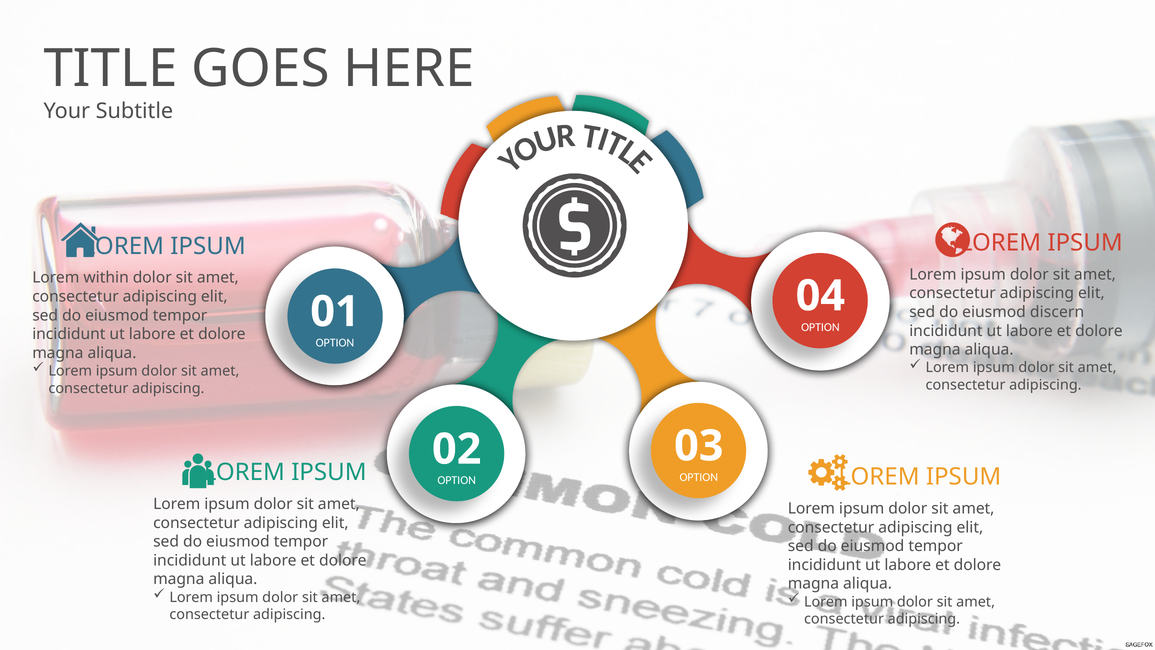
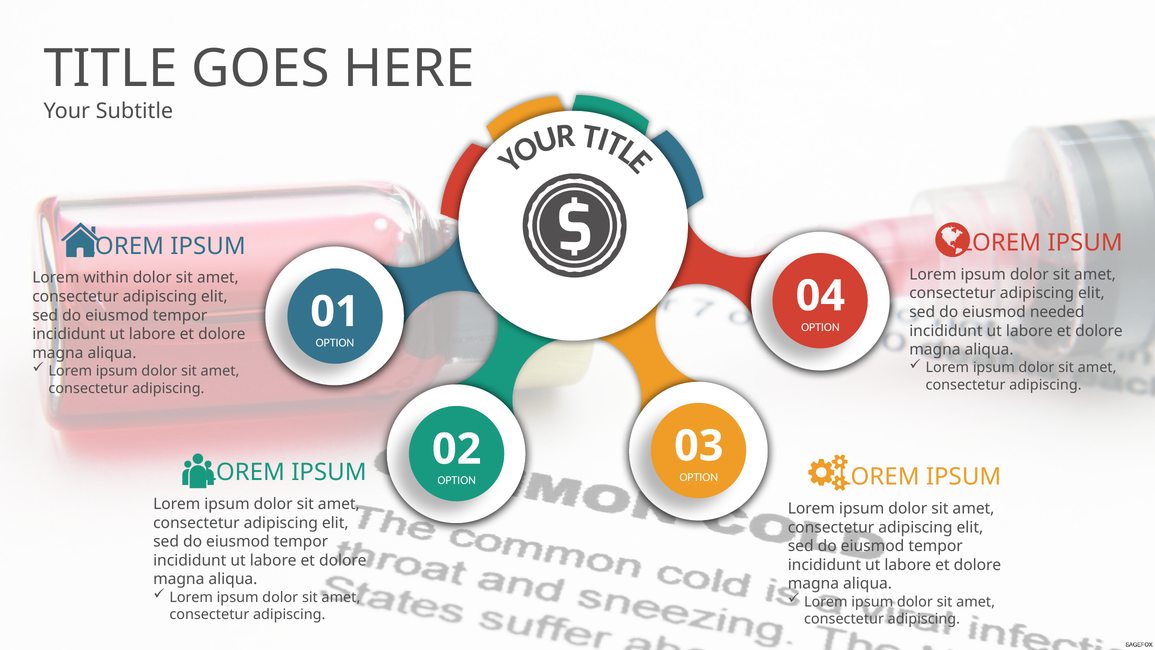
discern: discern -> needed
